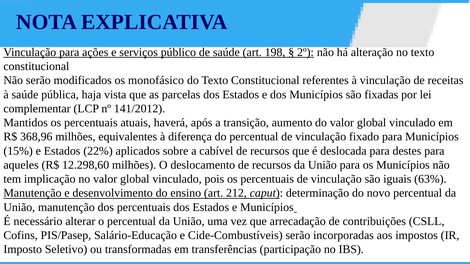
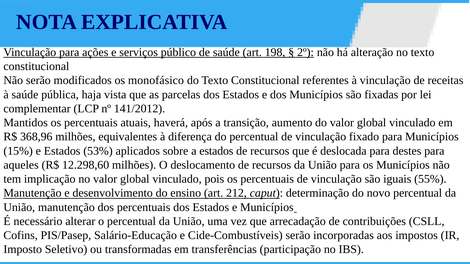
22%: 22% -> 53%
a cabível: cabível -> estados
63%: 63% -> 55%
